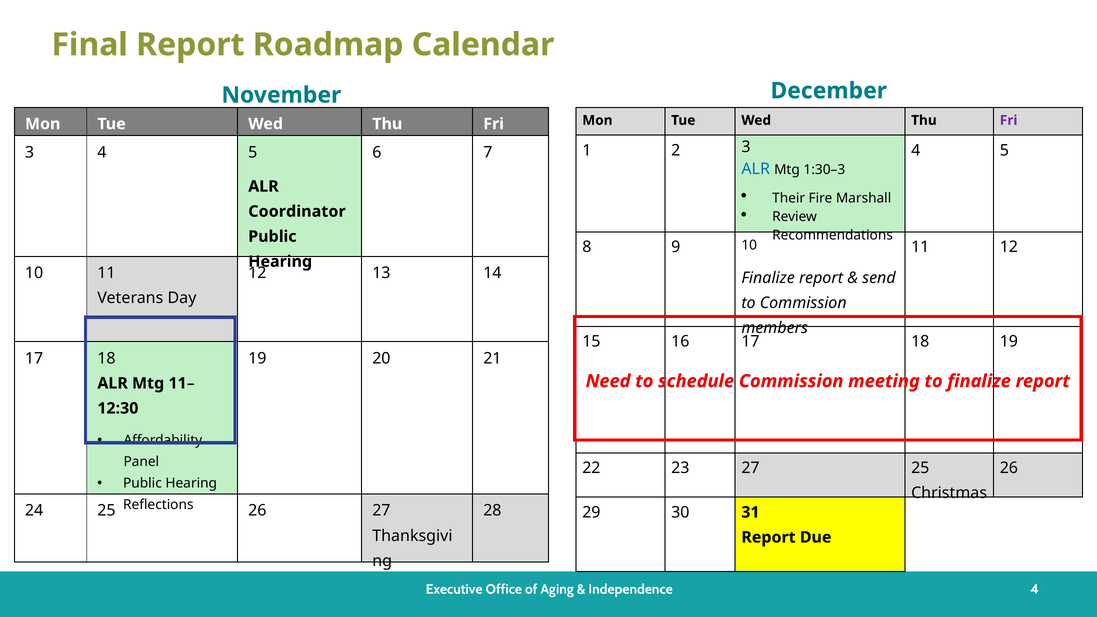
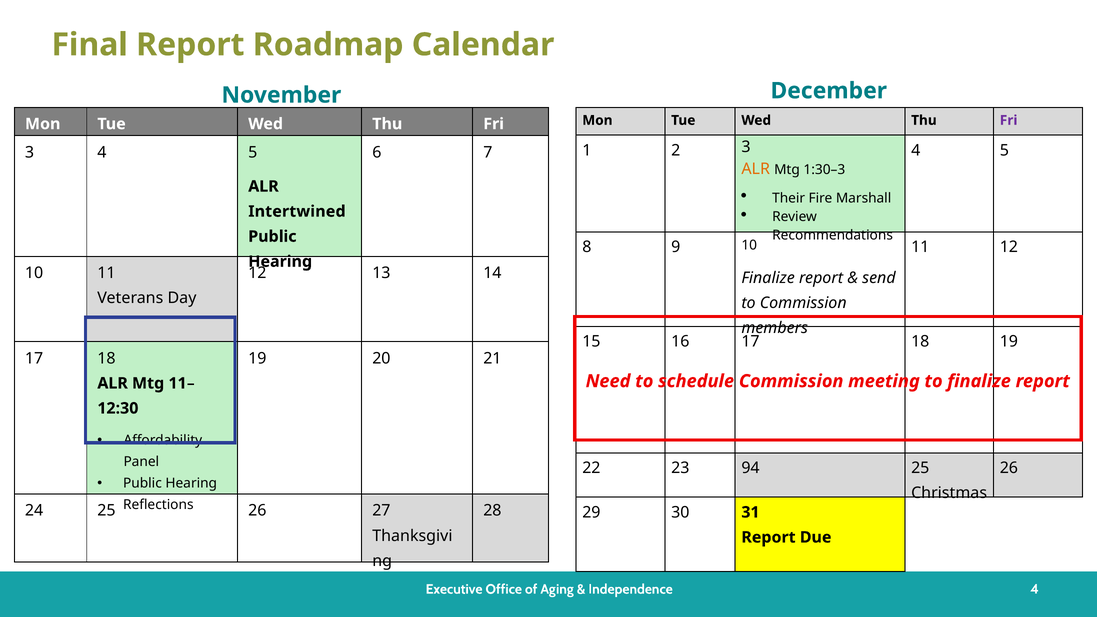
ALR at (756, 169) colour: blue -> orange
Coordinator: Coordinator -> Intertwined
23 27: 27 -> 94
